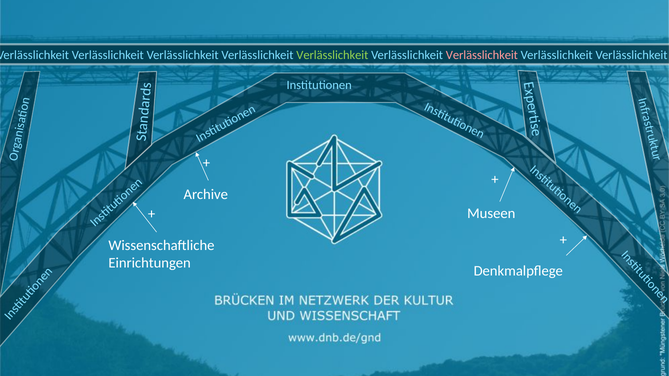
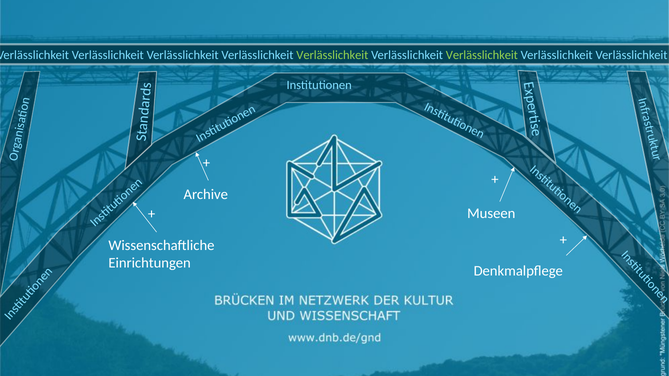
Verlässlichkeit at (482, 55) colour: pink -> light green
